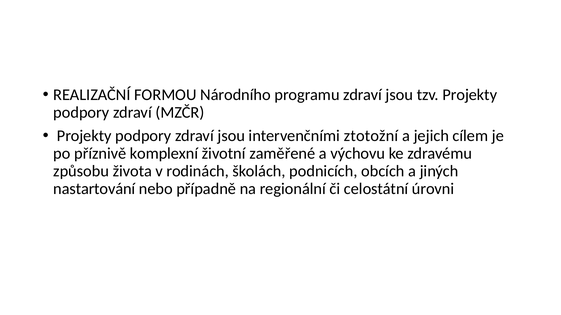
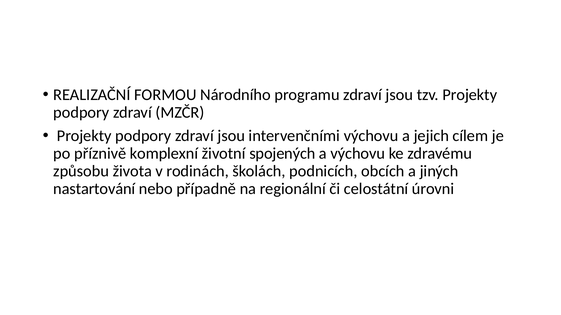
intervenčními ztotožní: ztotožní -> výchovu
zaměřené: zaměřené -> spojených
